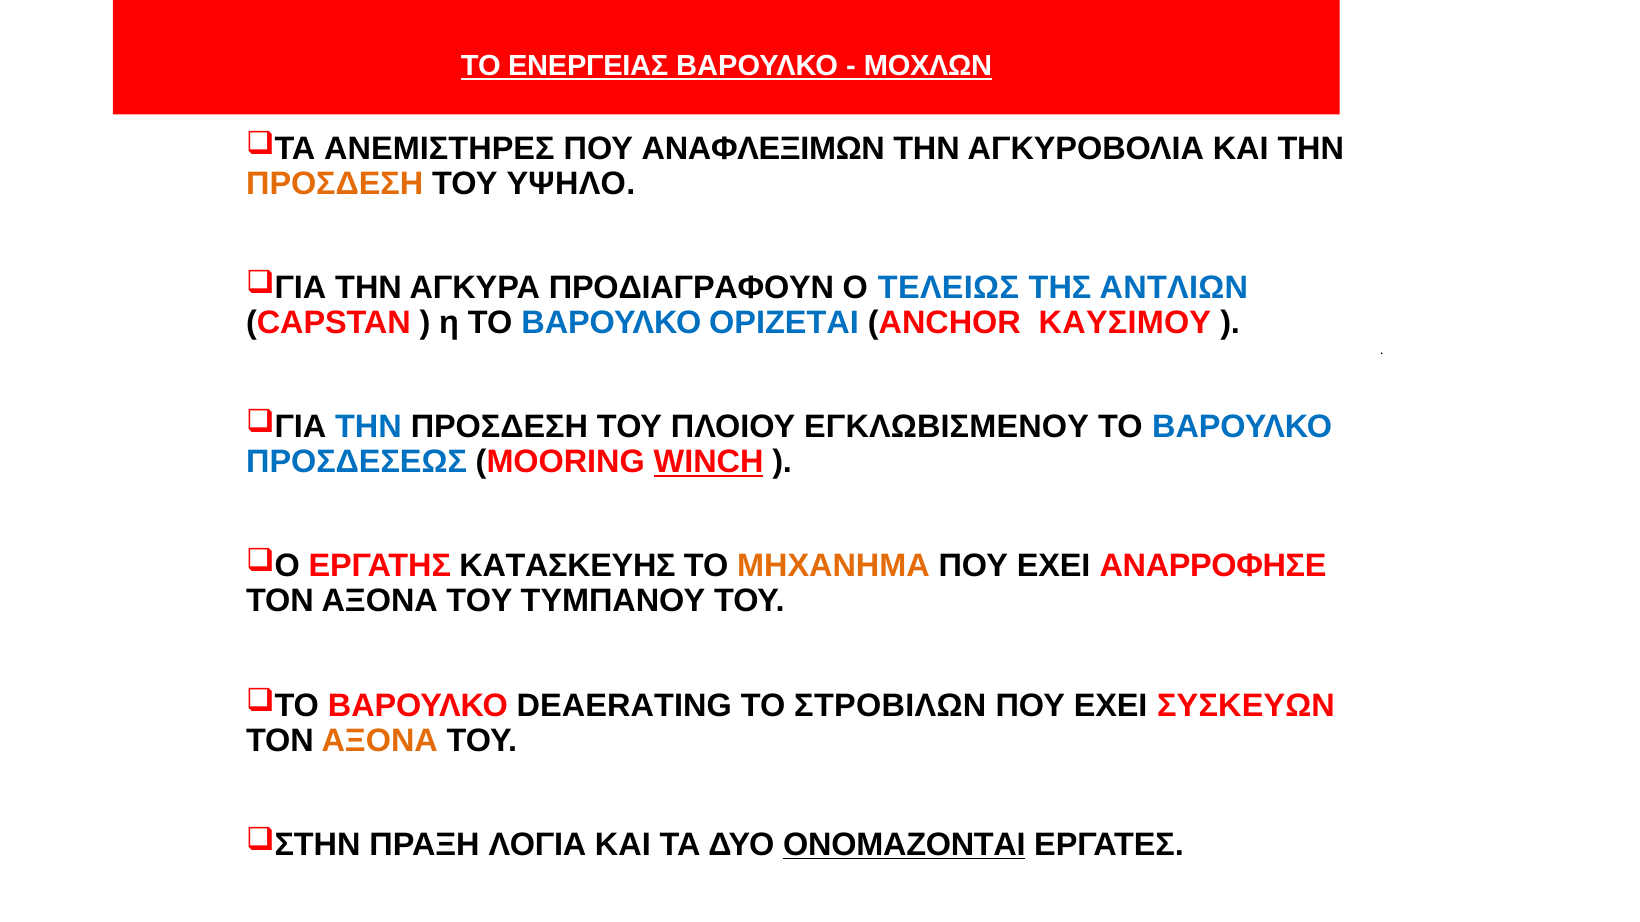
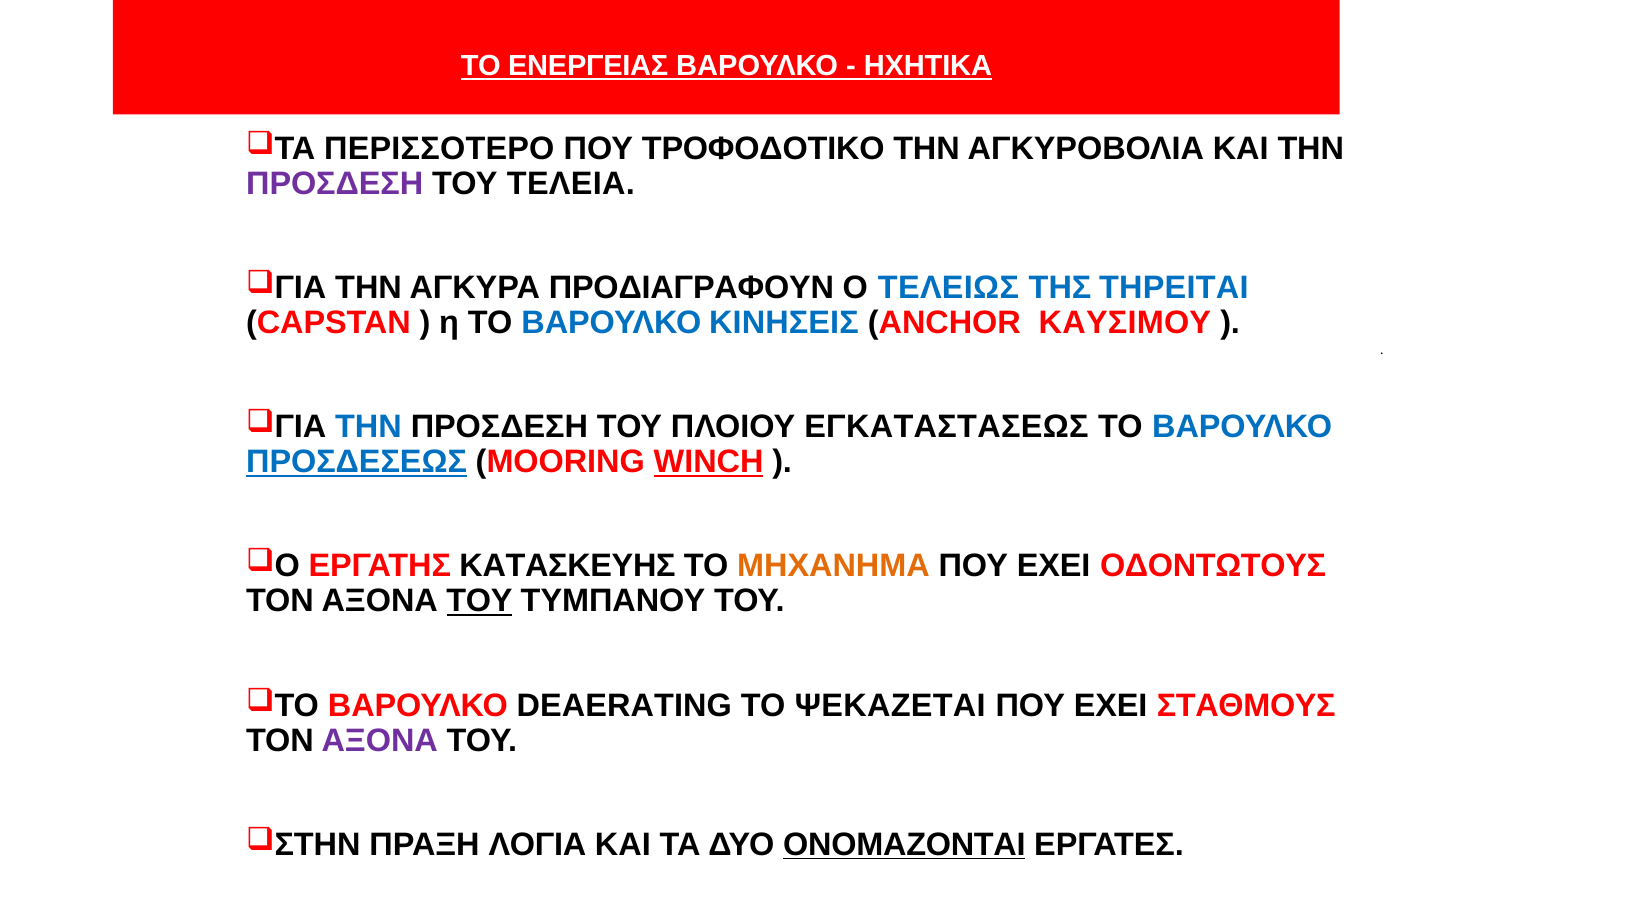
ΜΟΧΛΩΝ: ΜΟΧΛΩΝ -> ΗΧΗΤΙΚΑ
ΑΝΕΜΙΣΤΗΡΕΣ: ΑΝΕΜΙΣΤΗΡΕΣ -> ΠΕΡΙΣΣΟΤΕΡΟ
ΑΝΑΦΛΕΞΙΜΩΝ: ΑΝΑΦΛΕΞΙΜΩΝ -> ΤΡΟΦΟΔΟΤΙΚΟ
ΠΡΟΣΔΕΣΗ at (335, 183) colour: orange -> purple
ΥΨΗΛΟ: ΥΨΗΛΟ -> ΤΕΛΕΙΑ
ΑΝΤΛΙΩΝ: ΑΝΤΛΙΩΝ -> ΤΗΡΕΙΤΑΙ
ΟΡΙΖΕΤΑΙ: ΟΡΙΖΕΤΑΙ -> ΚΙΝΗΣΕΙΣ
ΕΓΚΛΩΒΙΣΜΕΝΟΥ: ΕΓΚΛΩΒΙΣΜΕΝΟΥ -> ΕΓΚΑΤΑΣΤΑΣΕΩΣ
ΠΡΟΣΔΕΣΕΩΣ underline: none -> present
ΑΝΑΡΡΟΦΗΣΕ: ΑΝΑΡΡΟΦΗΣΕ -> ΟΔΟΝΤΩΤΟΥΣ
ΤΟΥ at (479, 601) underline: none -> present
ΣΤΡΟΒΙΛΩΝ: ΣΤΡΟΒΙΛΩΝ -> ΨΕΚΑΖΕΤΑΙ
ΣΥΣΚΕΥΩΝ: ΣΥΣΚΕΥΩΝ -> ΣΤΑΘΜΟΥΣ
ΑΞΟΝΑ at (380, 741) colour: orange -> purple
